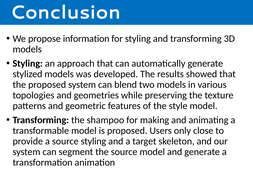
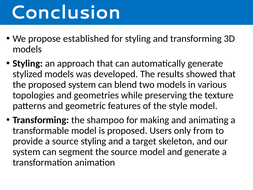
information: information -> established
close: close -> from
